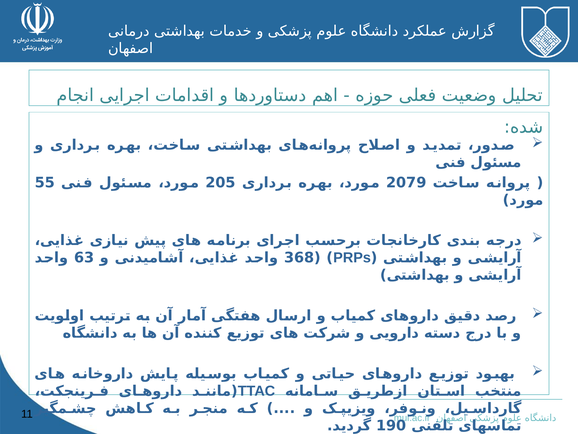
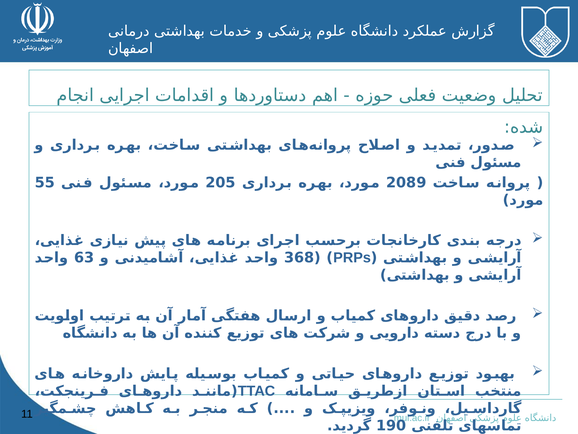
2079: 2079 -> 2089
